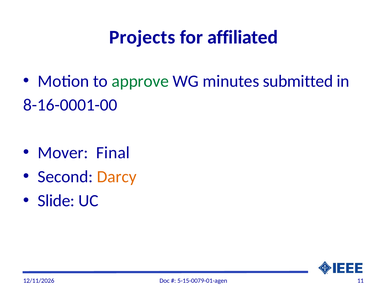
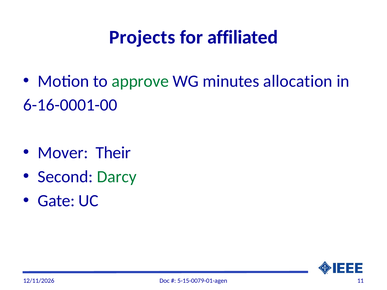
submitted: submitted -> allocation
8-16-0001-00: 8-16-0001-00 -> 6-16-0001-00
Final: Final -> Their
Darcy colour: orange -> green
Slide: Slide -> Gate
